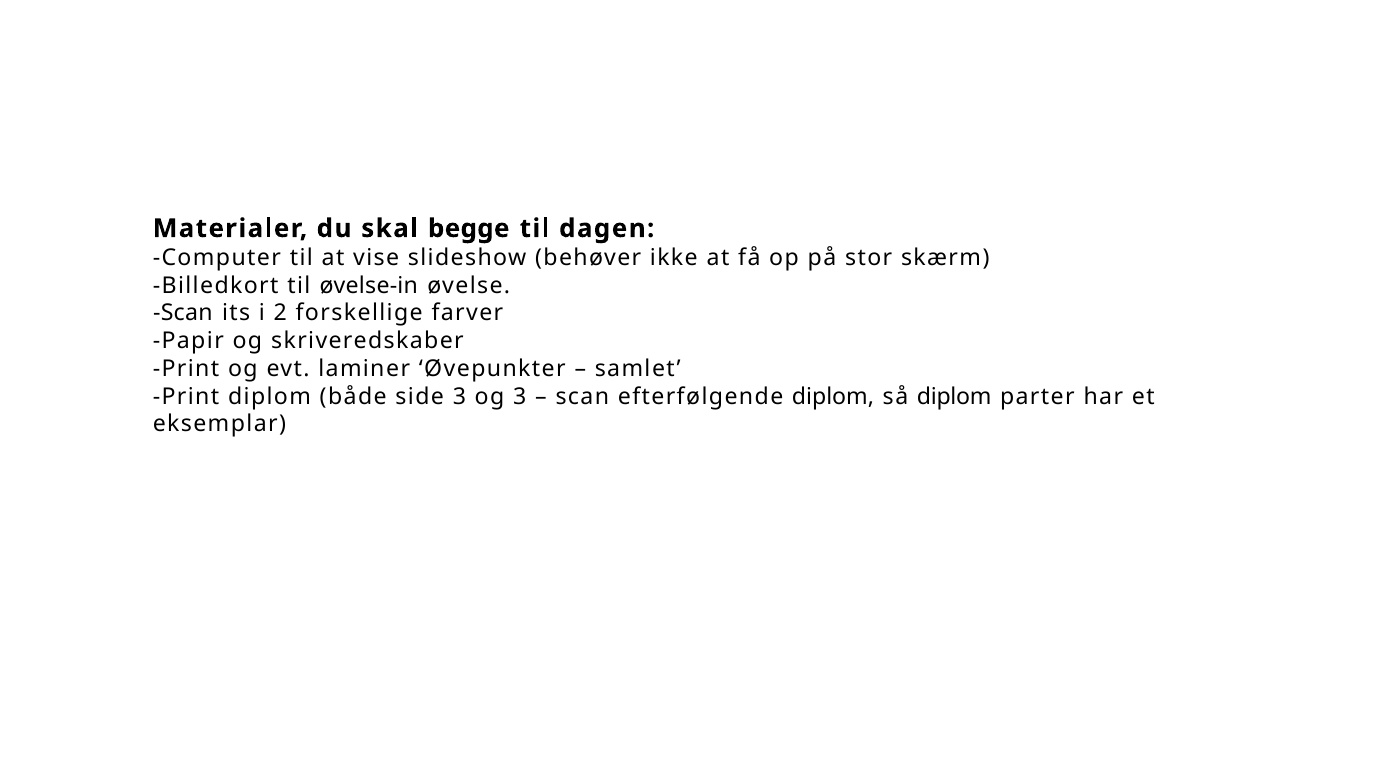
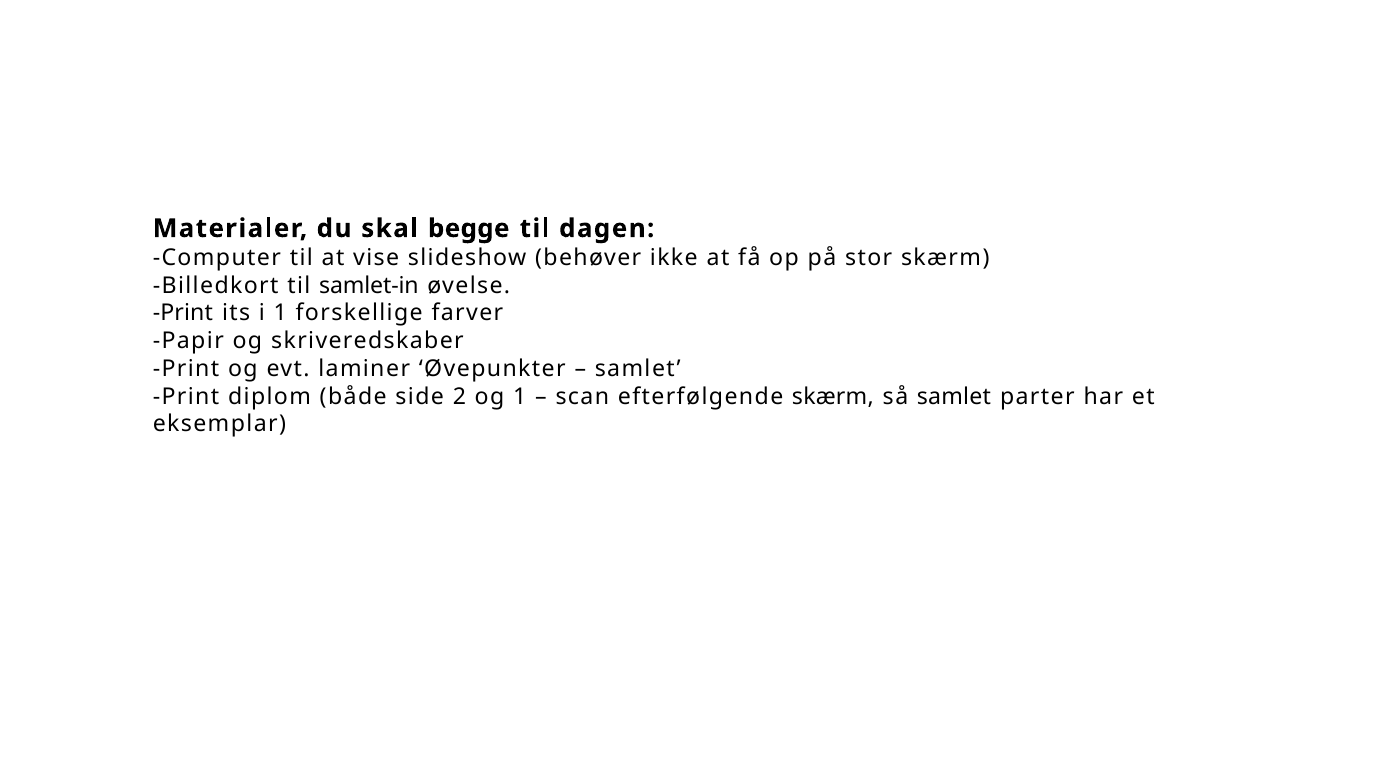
øvelse-in: øvelse-in -> samlet-in
Scan at (183, 313): Scan -> Print
i 2: 2 -> 1
side 3: 3 -> 2
og 3: 3 -> 1
efterfølgende diplom: diplom -> skærm
så diplom: diplom -> samlet
